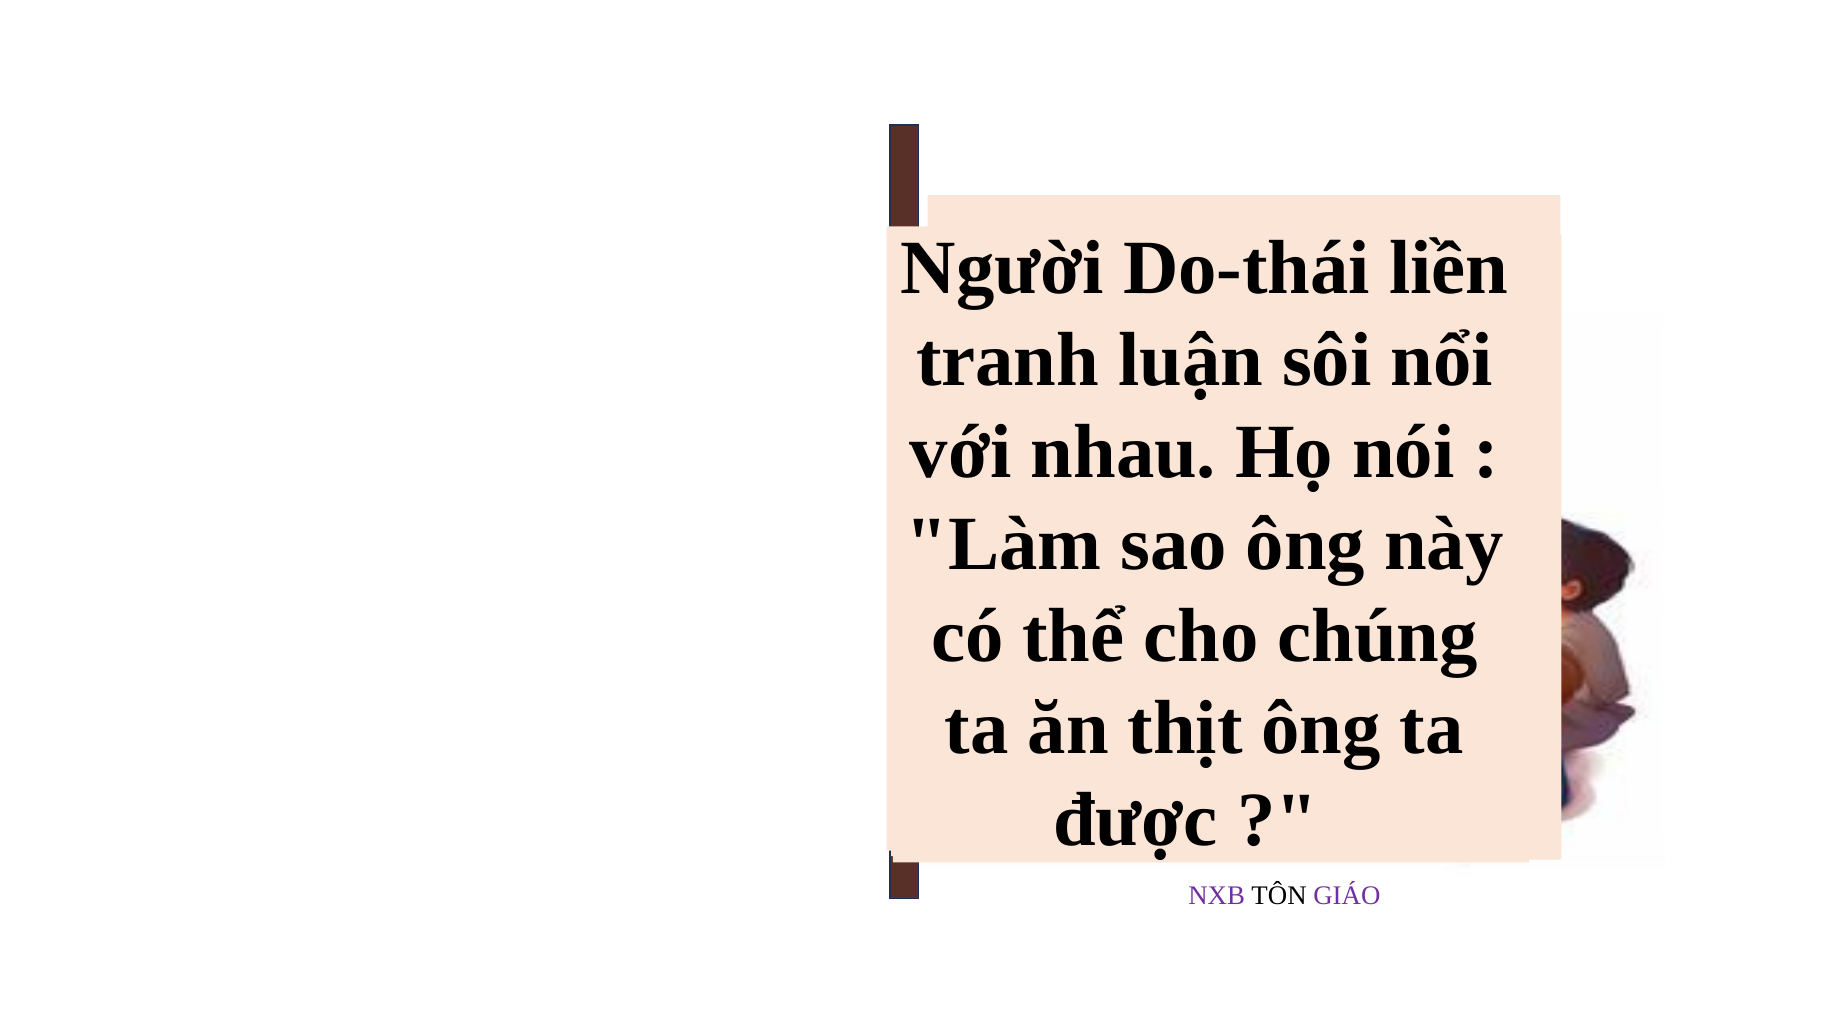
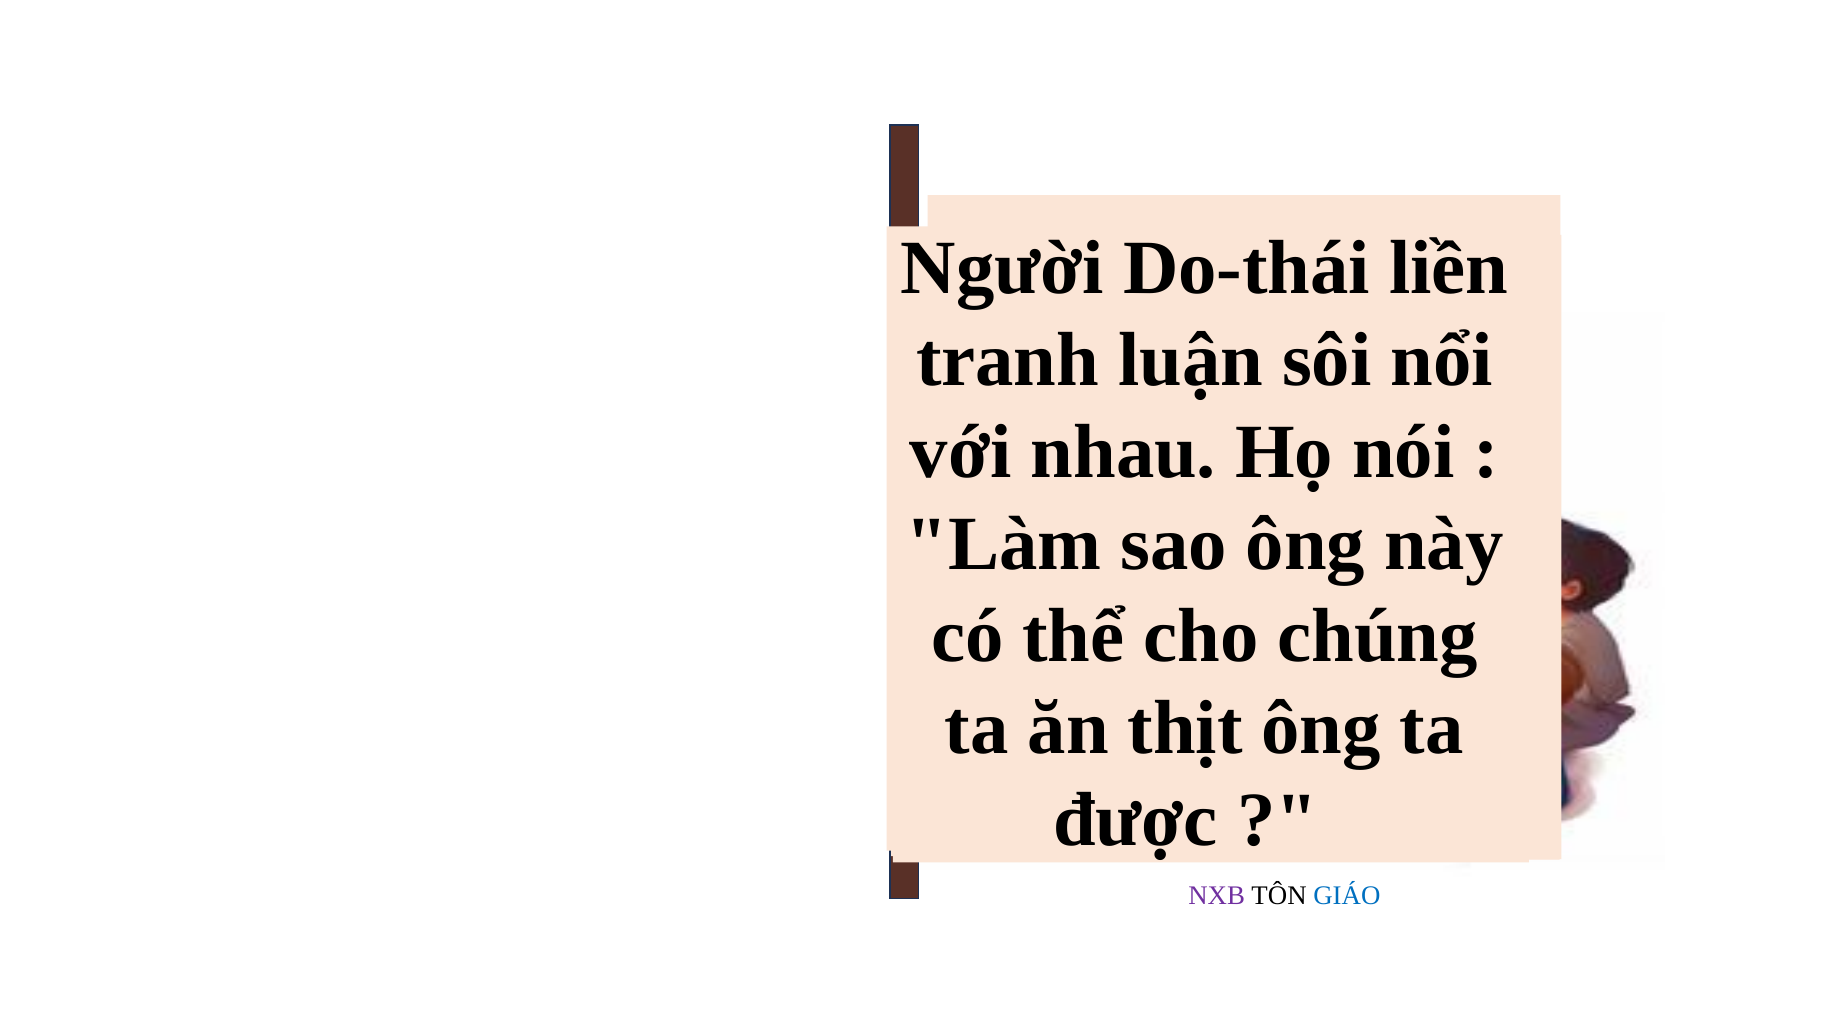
GIÁO colour: purple -> blue
